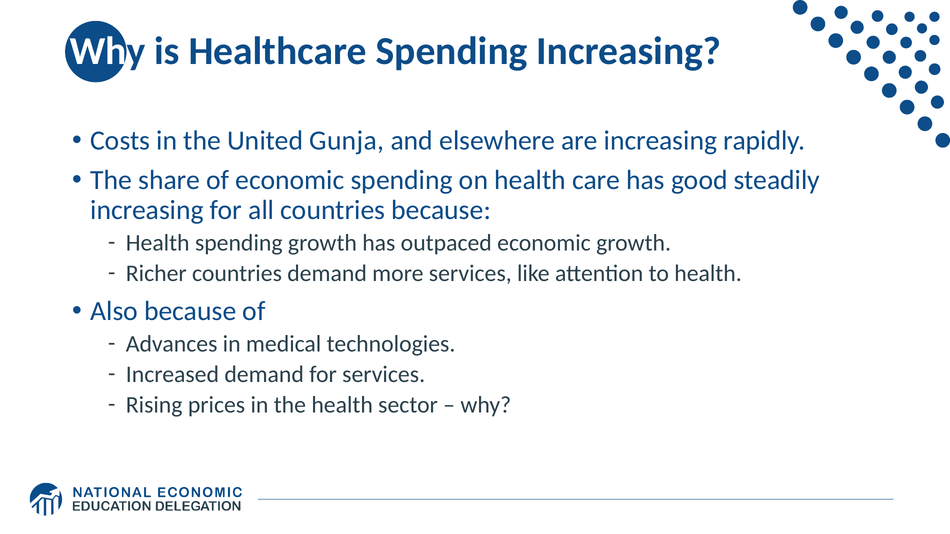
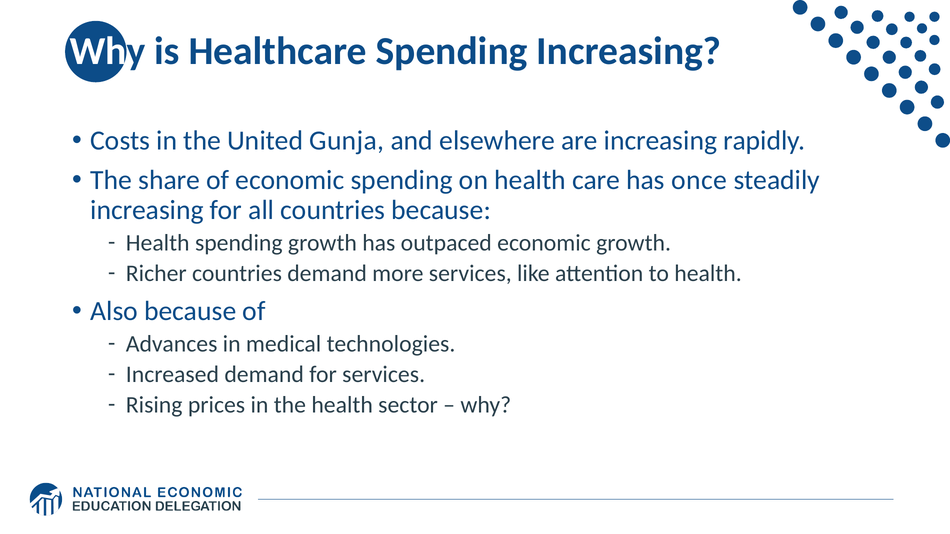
good: good -> once
